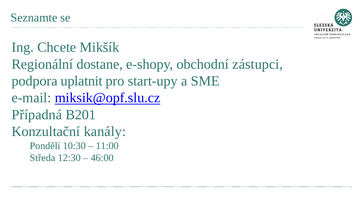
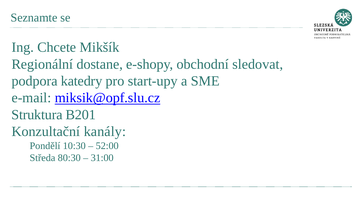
zástupci: zástupci -> sledovat
uplatnit: uplatnit -> katedry
Případná: Případná -> Struktura
11:00: 11:00 -> 52:00
12:30: 12:30 -> 80:30
46:00: 46:00 -> 31:00
